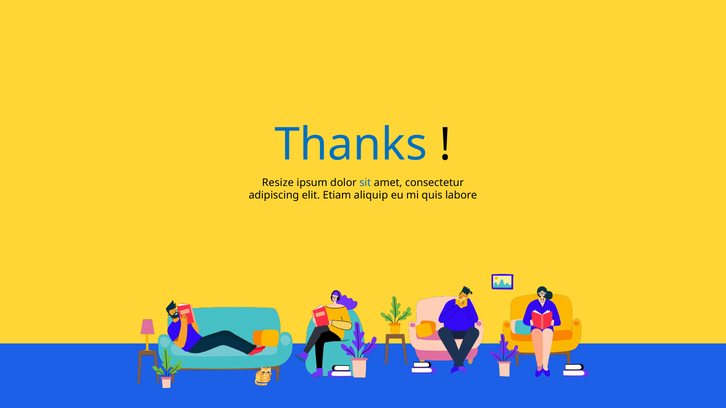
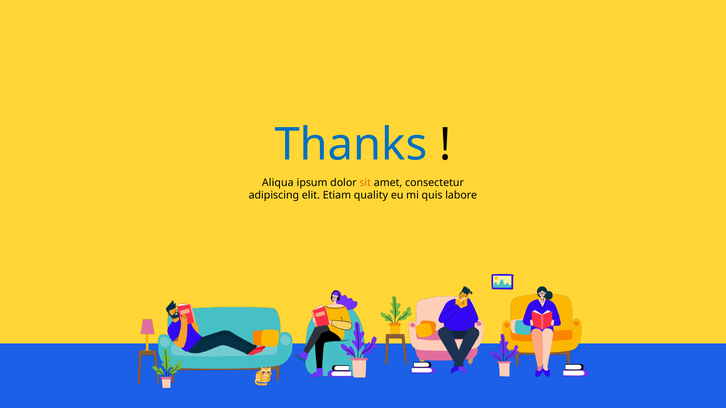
Resize: Resize -> Aliqua
sit colour: blue -> orange
aliquip: aliquip -> quality
